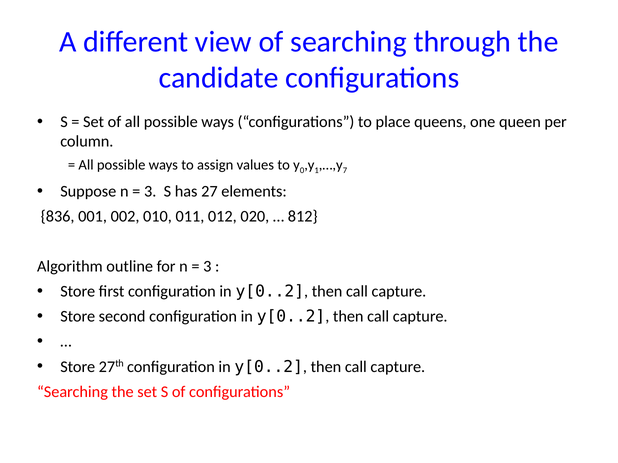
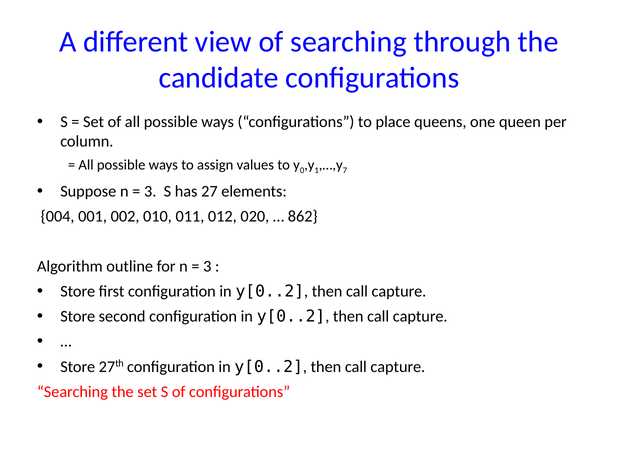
836: 836 -> 004
812: 812 -> 862
